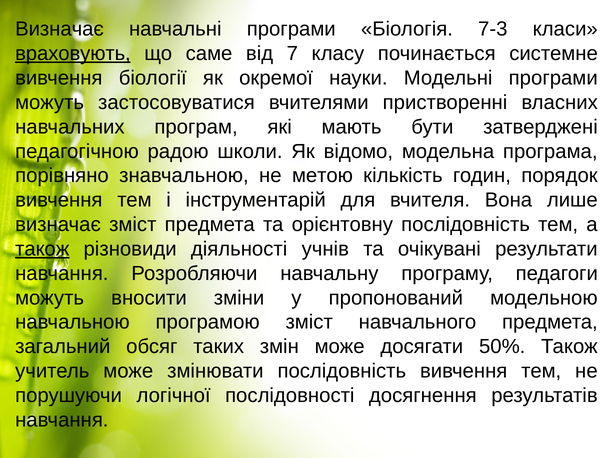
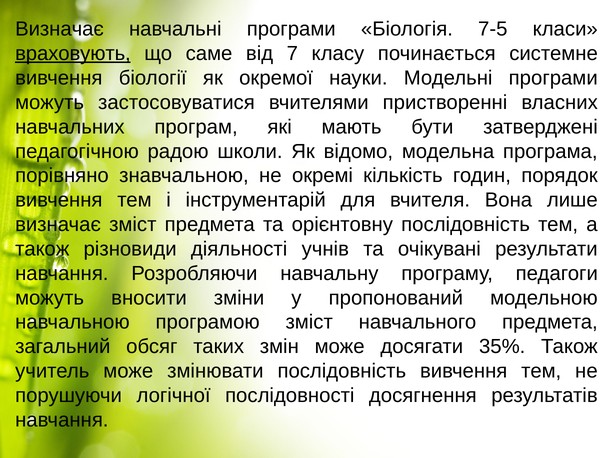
7-3: 7-3 -> 7-5
метою: метою -> окремі
також at (42, 249) underline: present -> none
50%: 50% -> 35%
